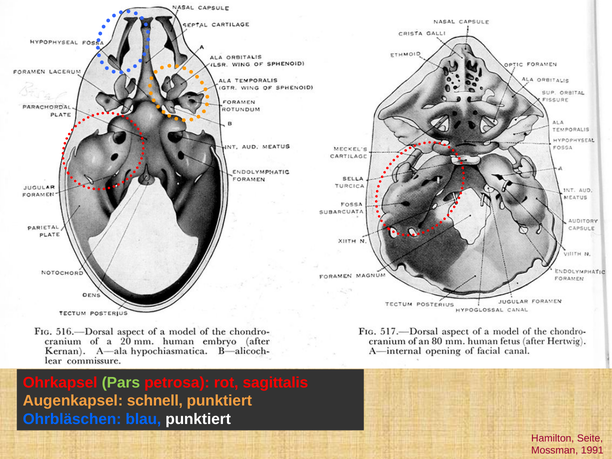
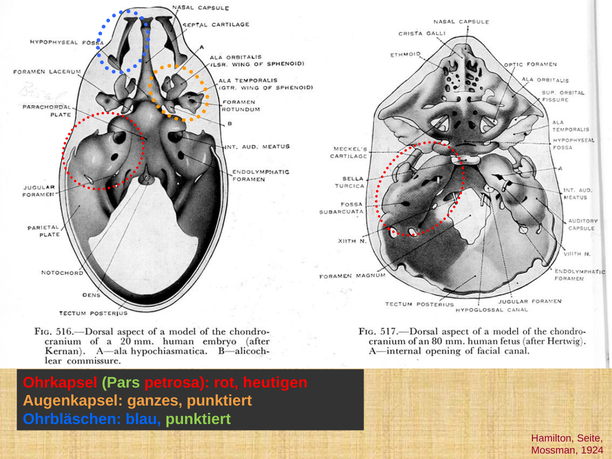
sagittalis: sagittalis -> heutigen
schnell: schnell -> ganzes
punktiert at (198, 419) colour: white -> light green
1991: 1991 -> 1924
